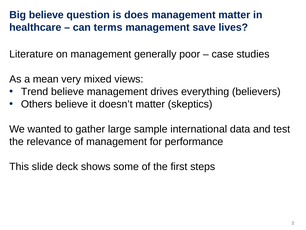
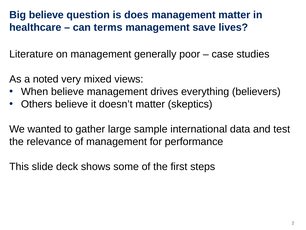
mean: mean -> noted
Trend: Trend -> When
